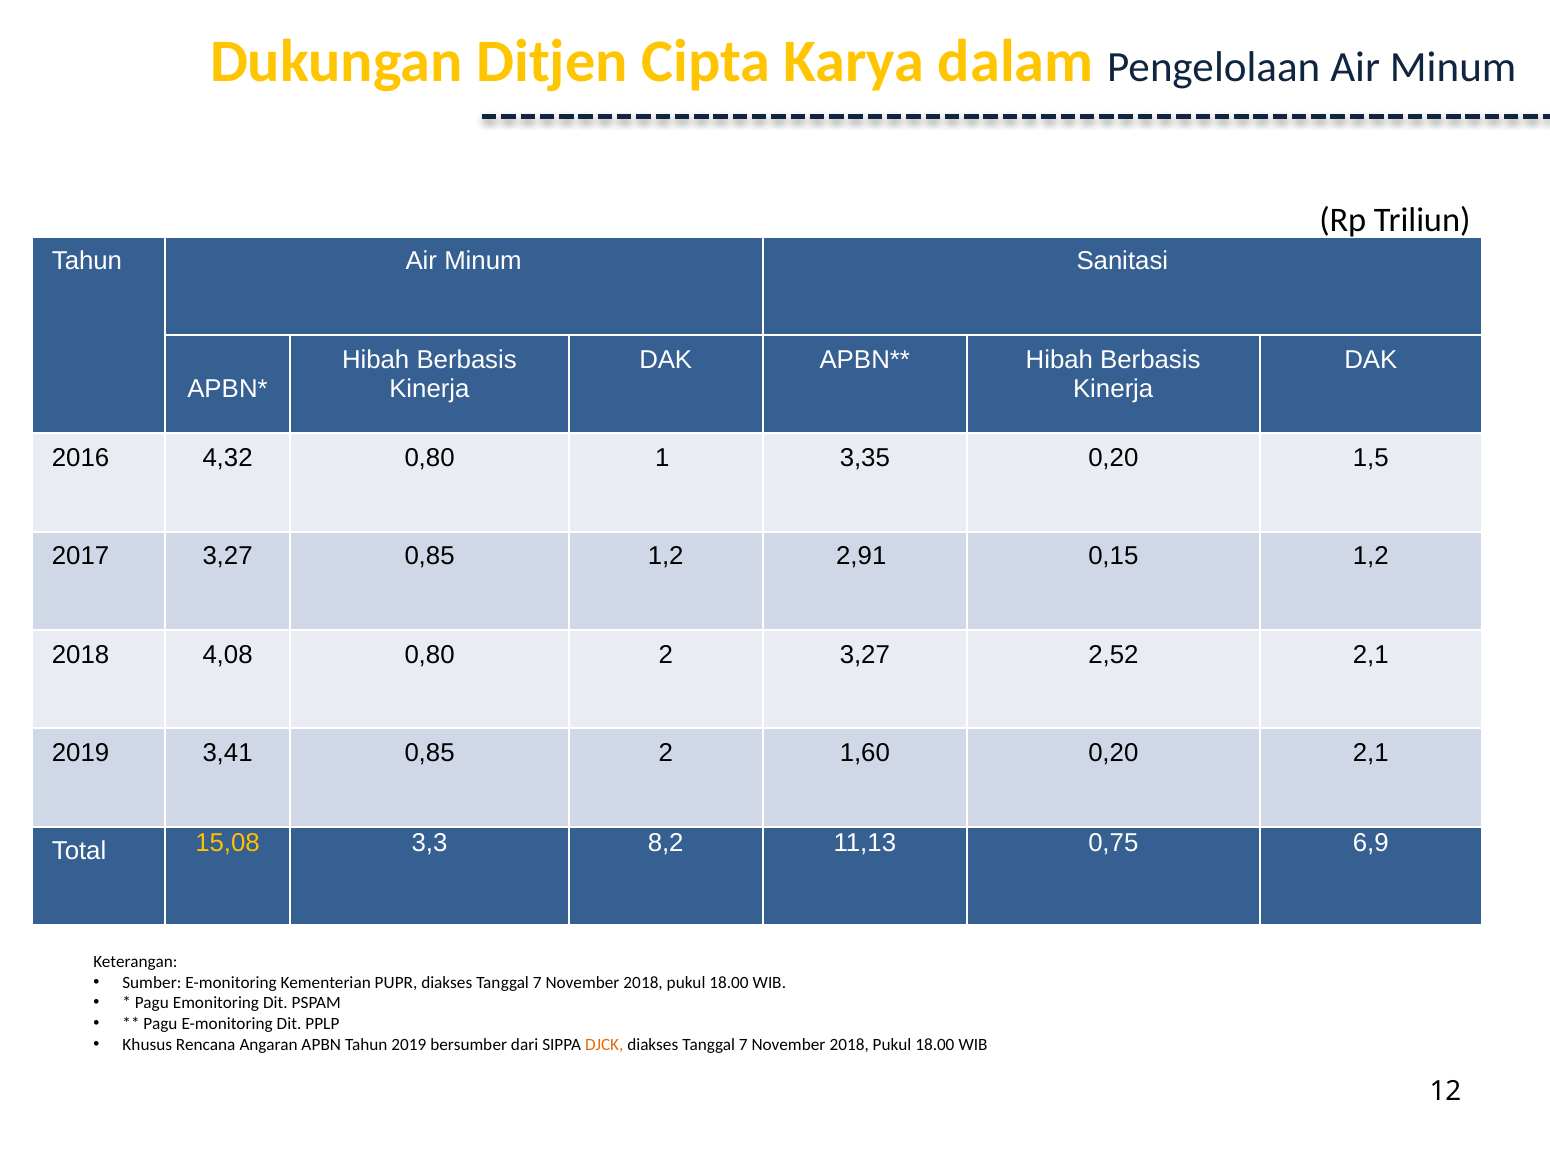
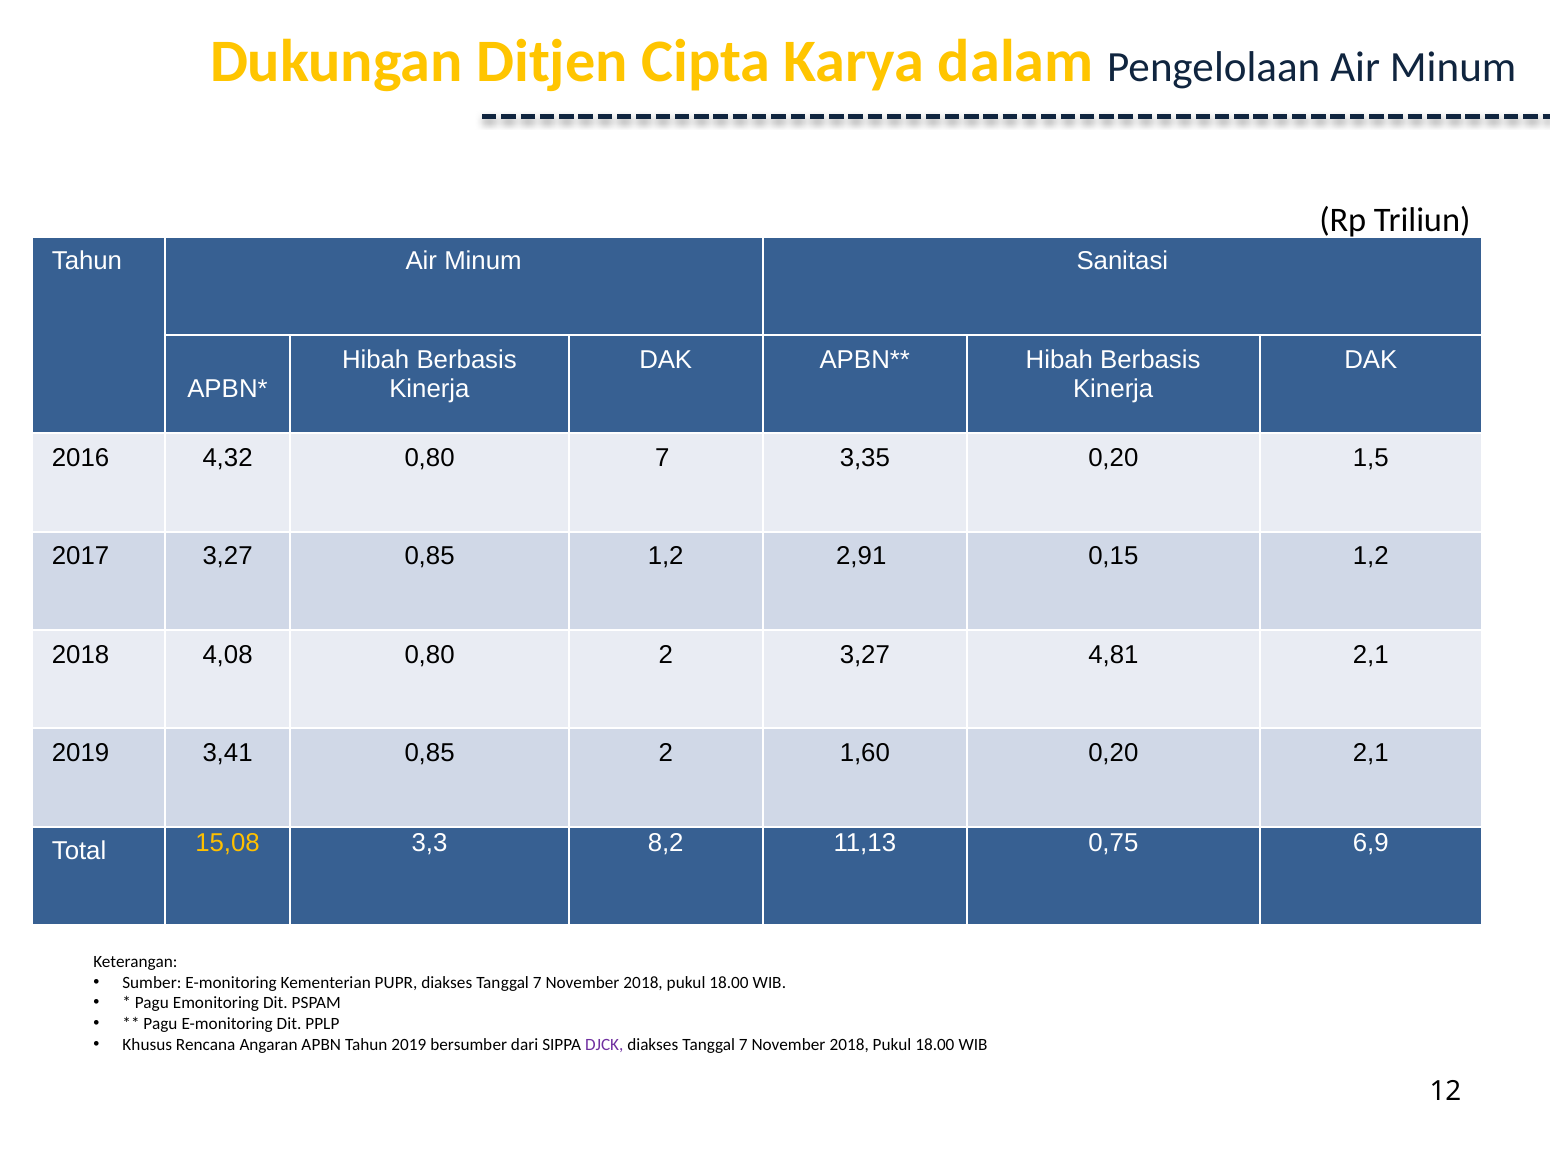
0,80 1: 1 -> 7
2,52: 2,52 -> 4,81
DJCK colour: orange -> purple
